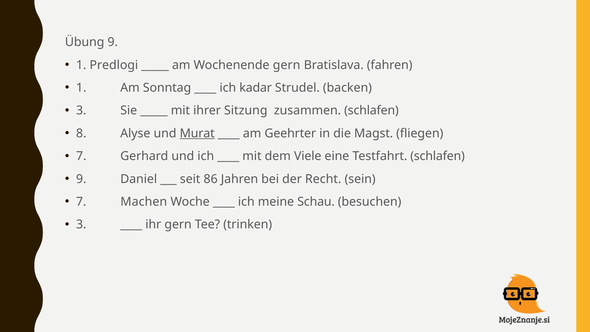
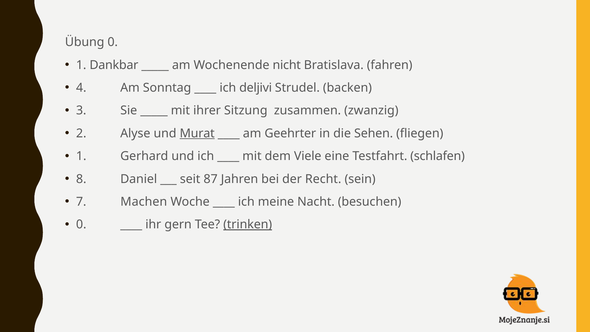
Übung 9: 9 -> 0
Predlogi: Predlogi -> Dankbar
Wochenende gern: gern -> nicht
1 at (81, 88): 1 -> 4
kadar: kadar -> deljivi
zusammen schlafen: schlafen -> zwanzig
8: 8 -> 2
Magst: Magst -> Sehen
7 at (81, 156): 7 -> 1
9 at (81, 179): 9 -> 8
86: 86 -> 87
Schau: Schau -> Nacht
3 at (81, 224): 3 -> 0
trinken underline: none -> present
